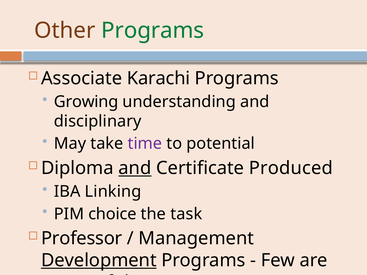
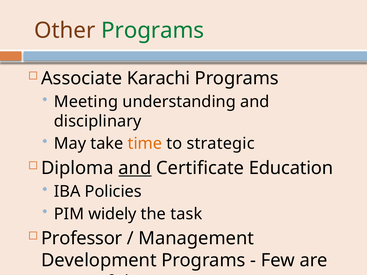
Growing: Growing -> Meeting
time colour: purple -> orange
potential: potential -> strategic
Produced: Produced -> Education
Linking: Linking -> Policies
choice: choice -> widely
Development underline: present -> none
